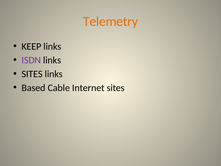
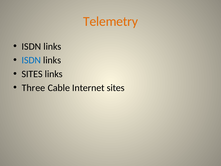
KEEP at (31, 46): KEEP -> ISDN
ISDN at (31, 60) colour: purple -> blue
Based: Based -> Three
